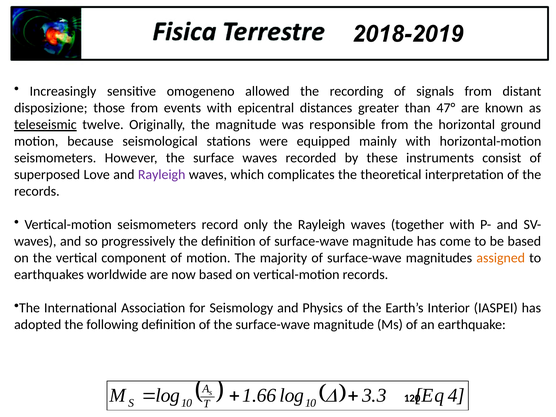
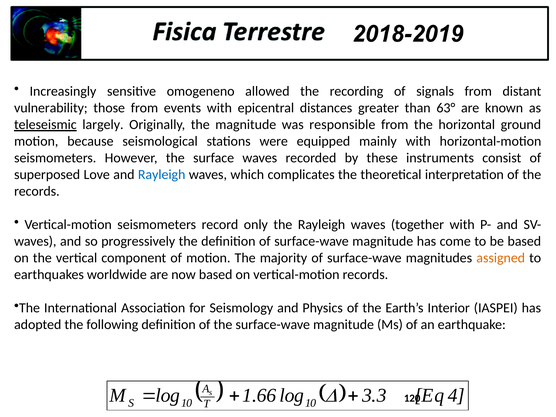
disposizione: disposizione -> vulnerability
47°: 47° -> 63°
twelve: twelve -> largely
Rayleigh at (162, 175) colour: purple -> blue
